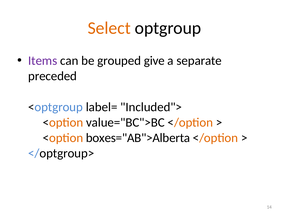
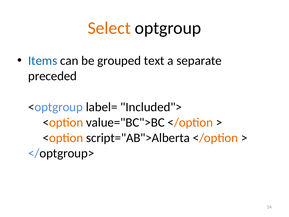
Items colour: purple -> blue
give: give -> text
boxes="AB">Alberta: boxes="AB">Alberta -> script="AB">Alberta
